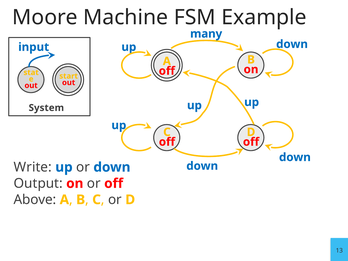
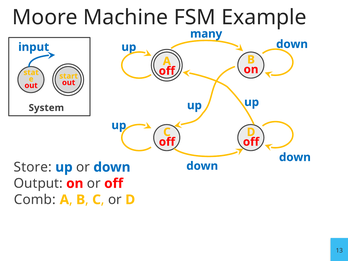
Write: Write -> Store
Above: Above -> Comb
